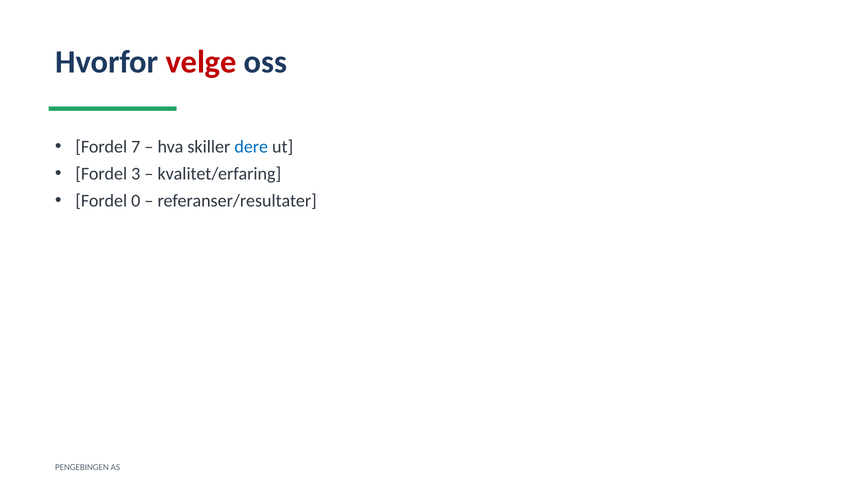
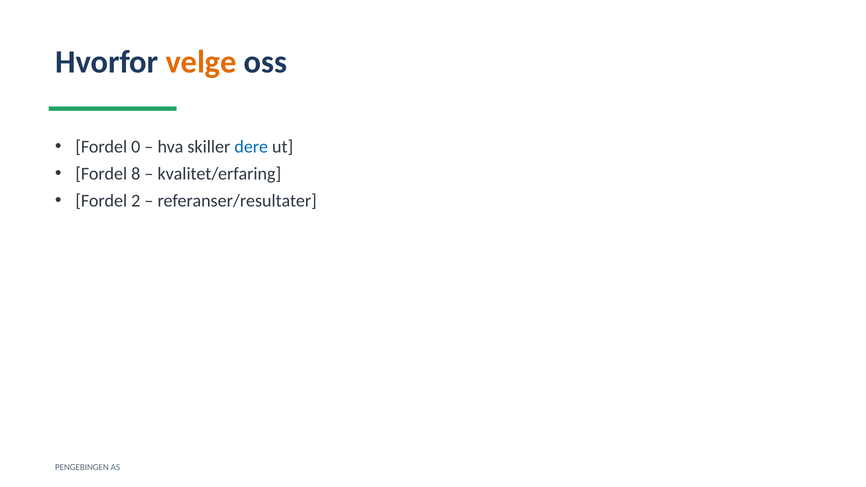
velge colour: red -> orange
7: 7 -> 0
3: 3 -> 8
0: 0 -> 2
